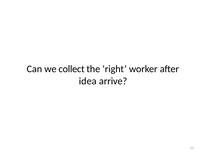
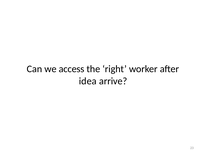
collect: collect -> access
